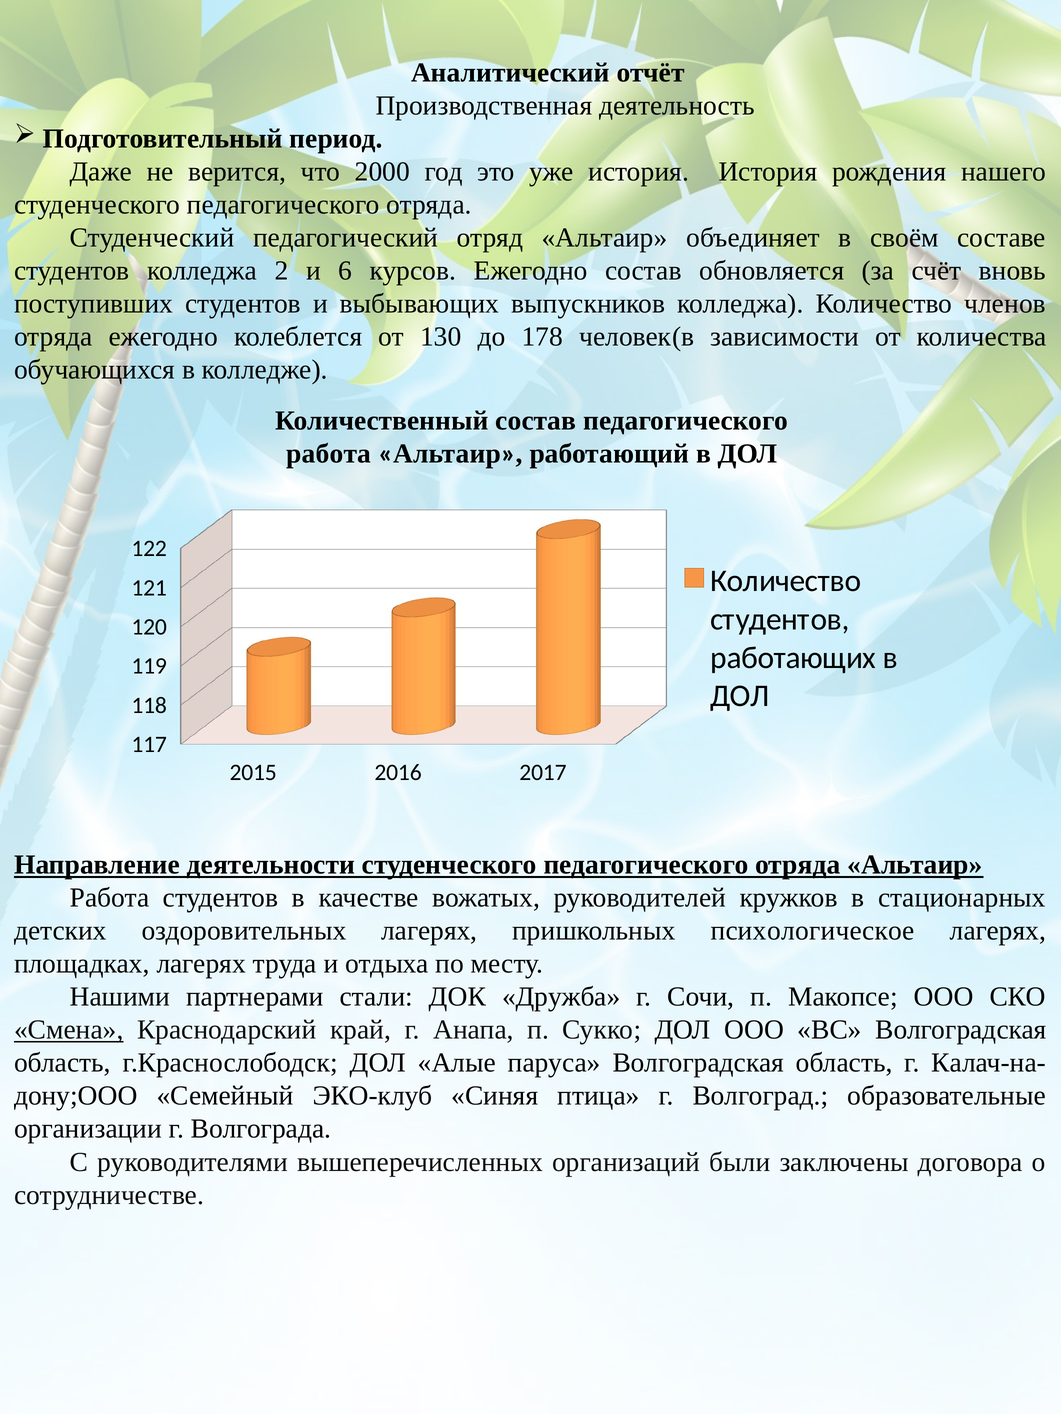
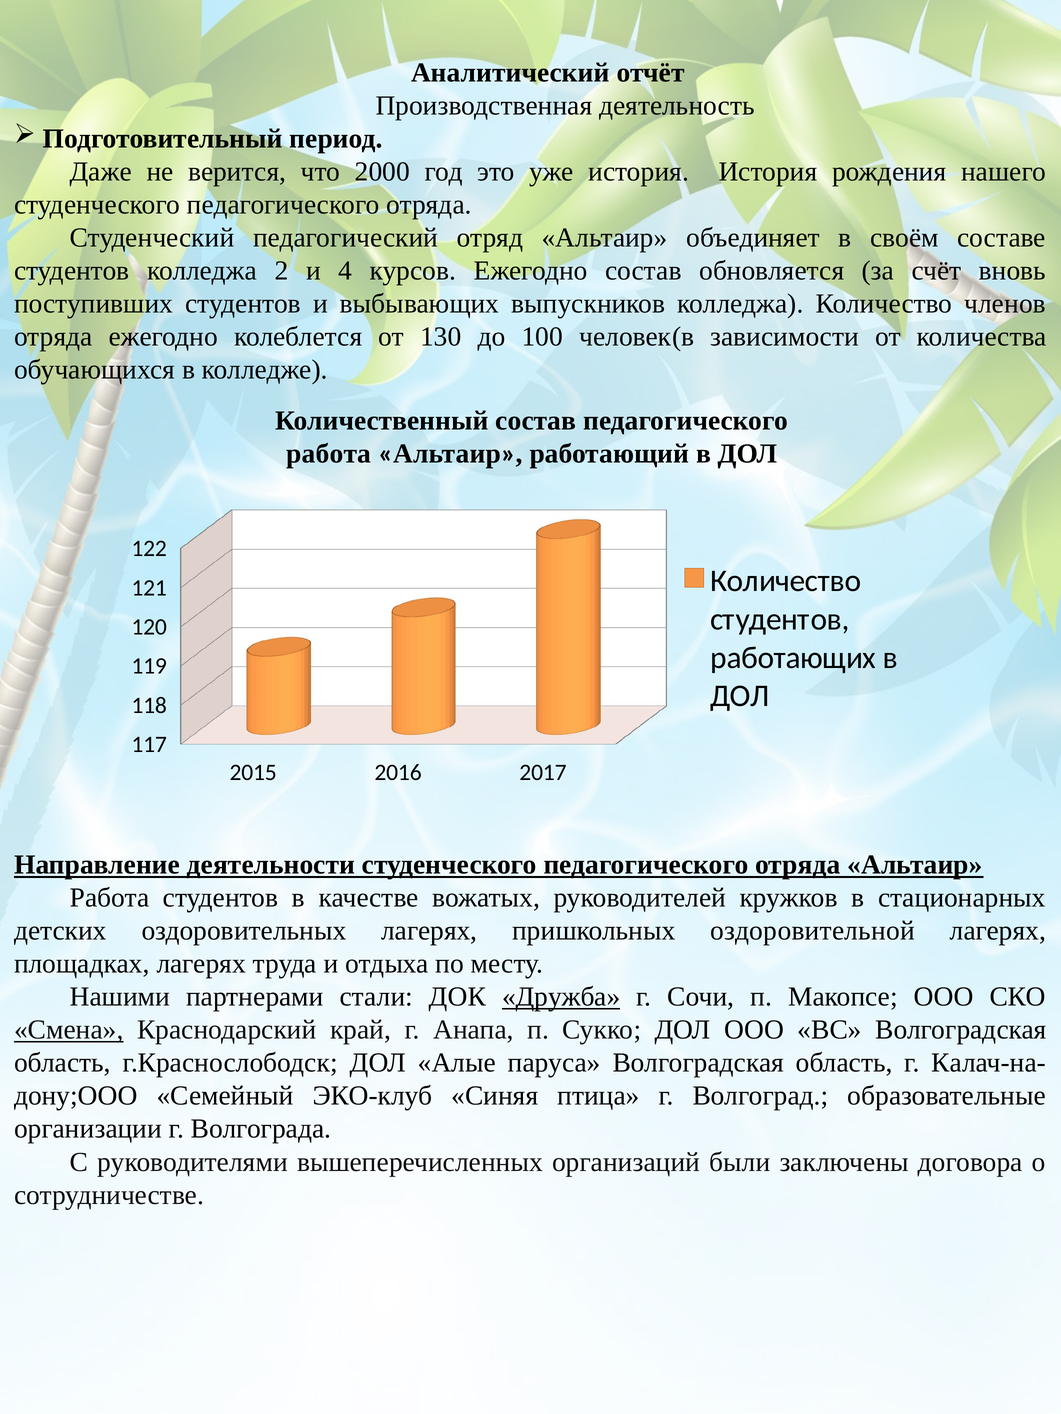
6: 6 -> 4
178: 178 -> 100
психологическое: психологическое -> оздоровительной
Дружба underline: none -> present
